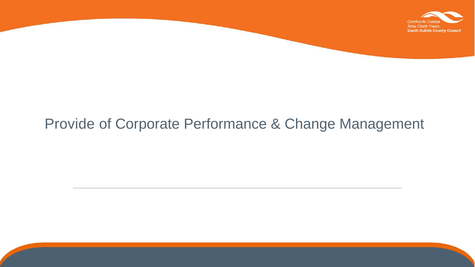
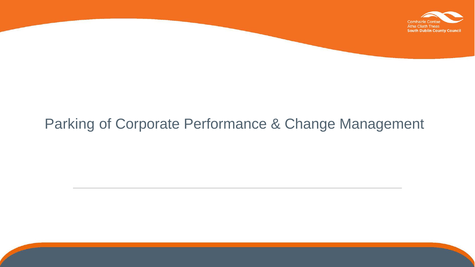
Provide: Provide -> Parking
